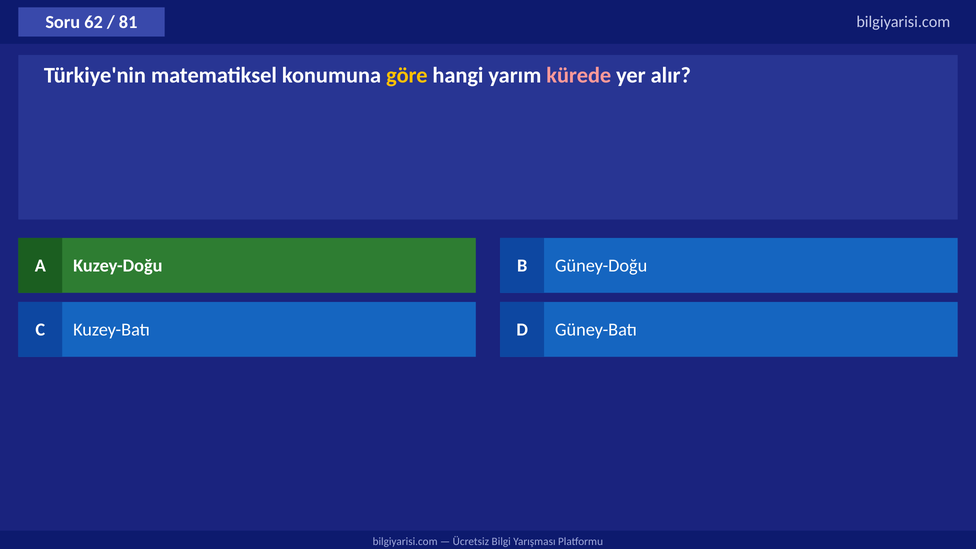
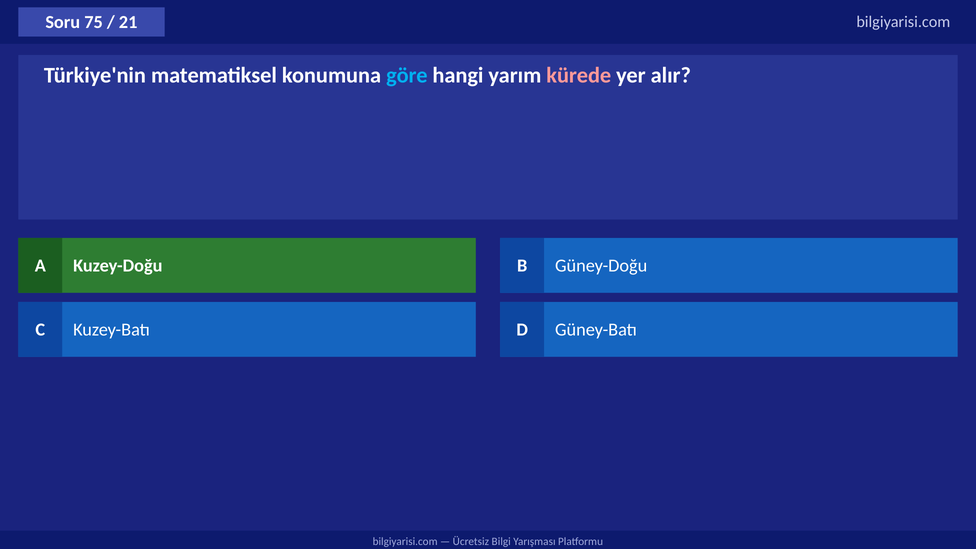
62: 62 -> 75
81: 81 -> 21
göre colour: yellow -> light blue
